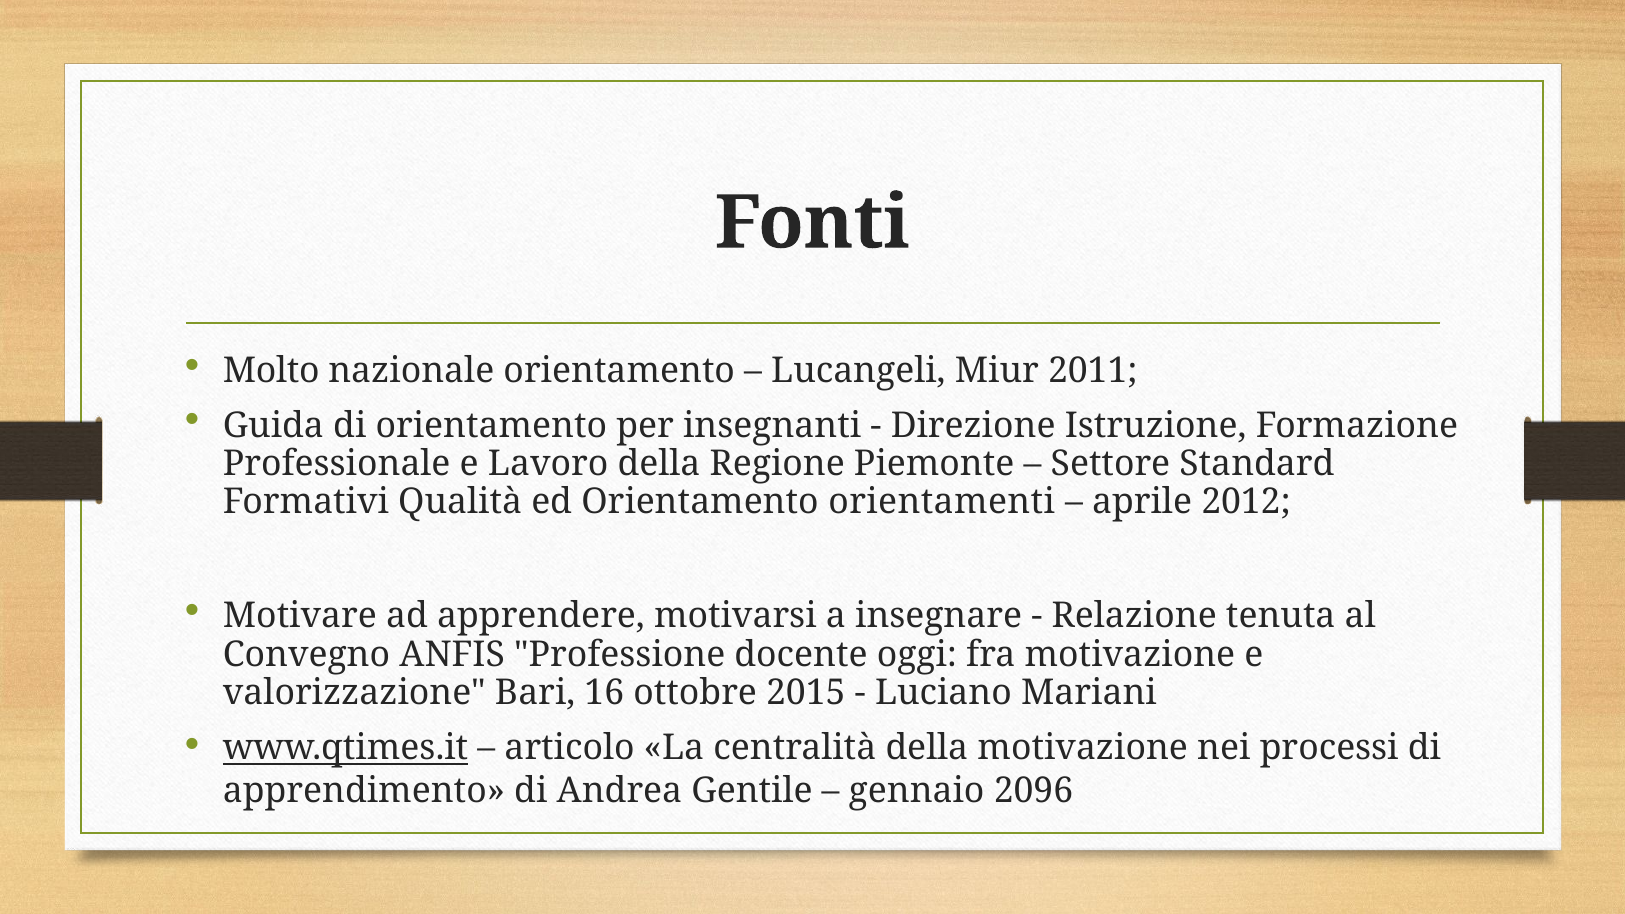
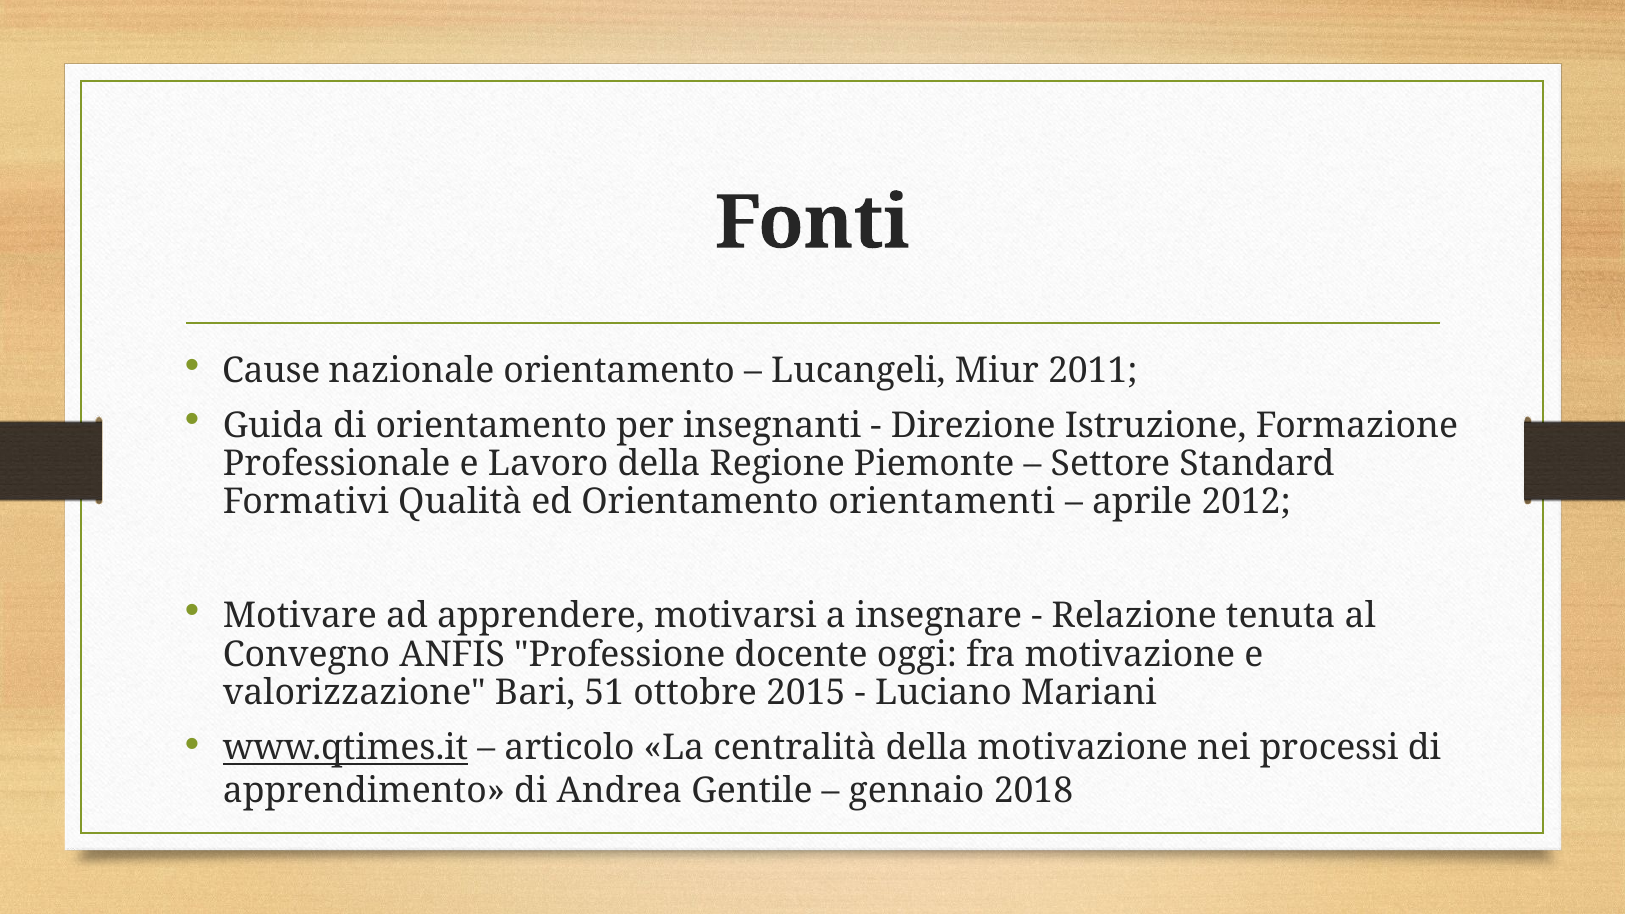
Molto: Molto -> Cause
16: 16 -> 51
2096: 2096 -> 2018
